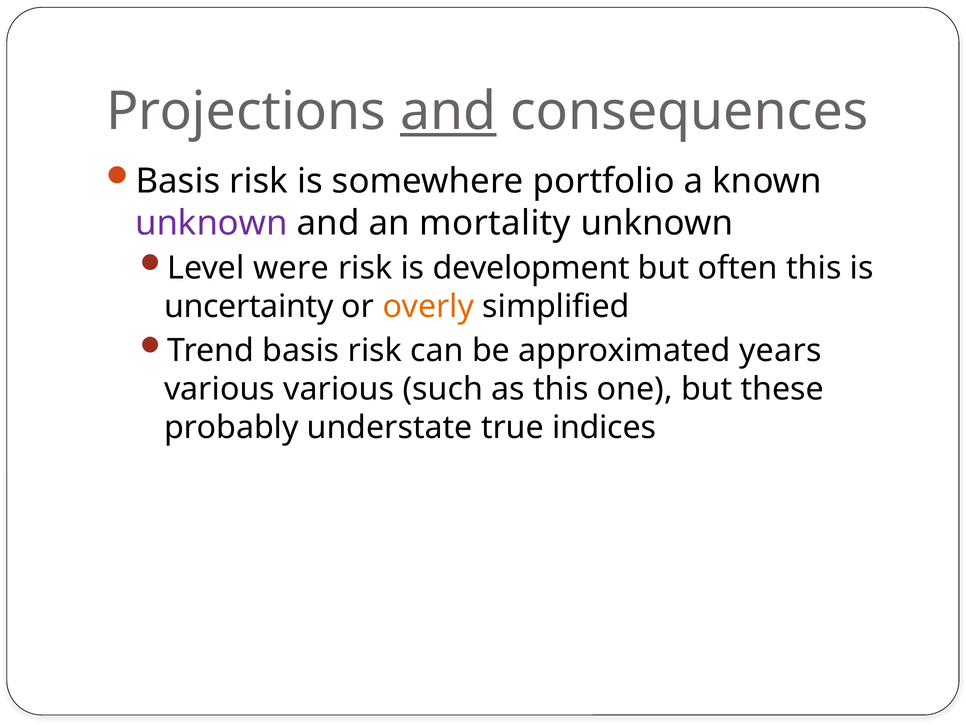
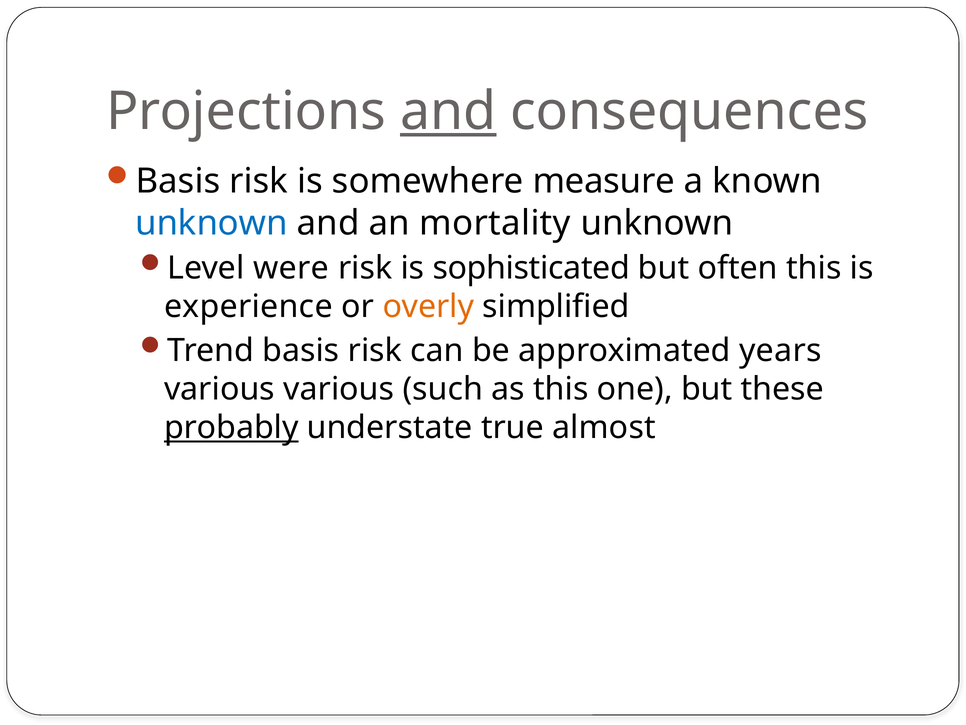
portfolio: portfolio -> measure
unknown at (211, 223) colour: purple -> blue
development: development -> sophisticated
uncertainty: uncertainty -> experience
probably underline: none -> present
indices: indices -> almost
